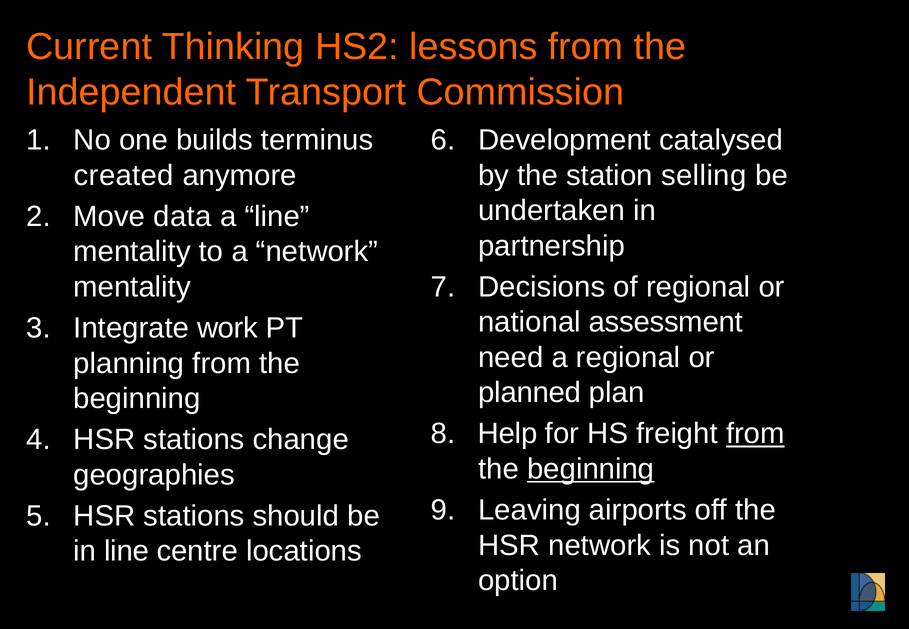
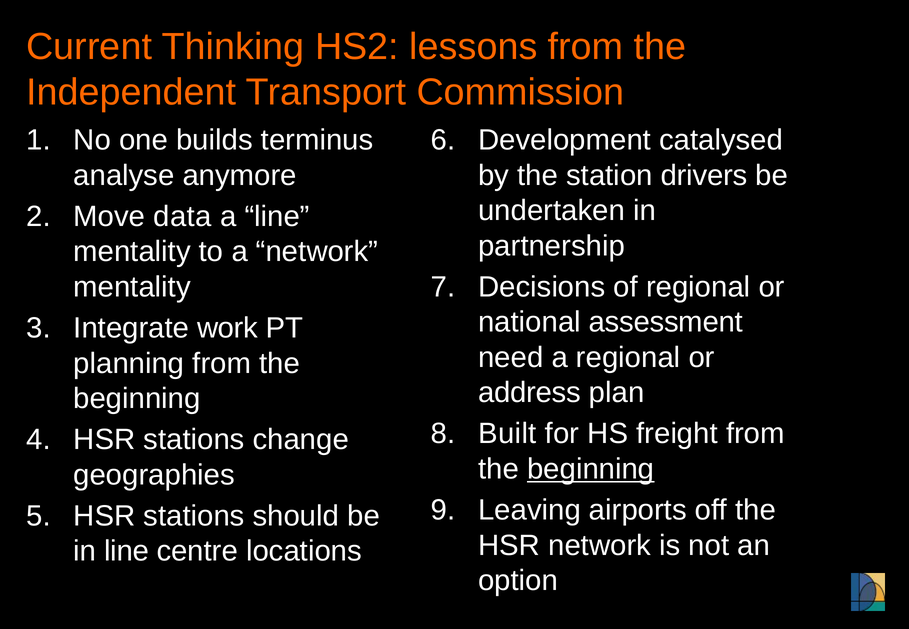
created: created -> analyse
selling: selling -> drivers
planned: planned -> address
Help: Help -> Built
from at (755, 434) underline: present -> none
